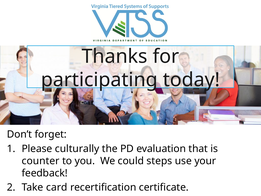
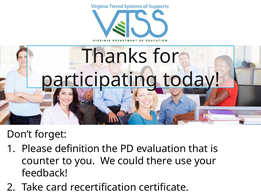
culturally: culturally -> definition
steps: steps -> there
